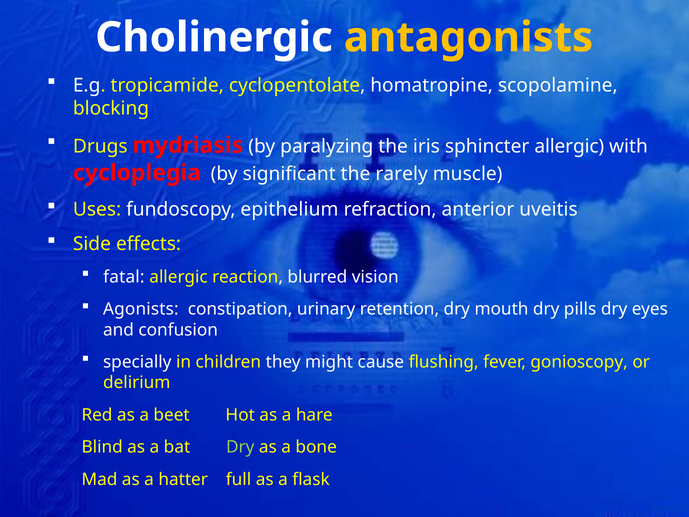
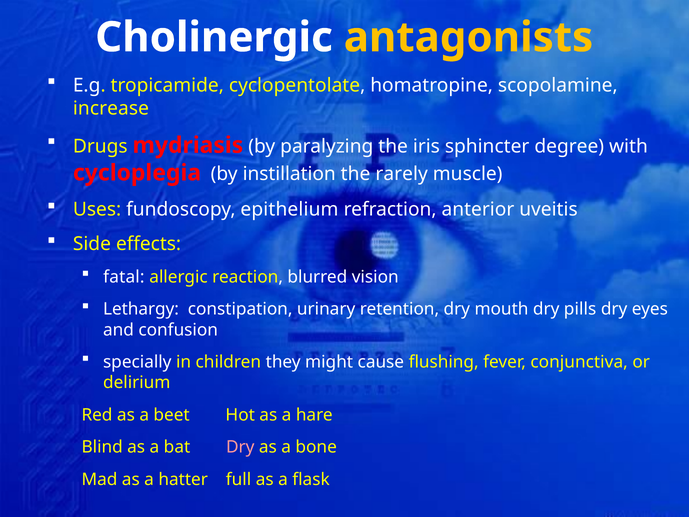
blocking: blocking -> increase
sphincter allergic: allergic -> degree
significant: significant -> instillation
Agonists: Agonists -> Lethargy
gonioscopy: gonioscopy -> conjunctiva
Dry at (240, 447) colour: light green -> pink
